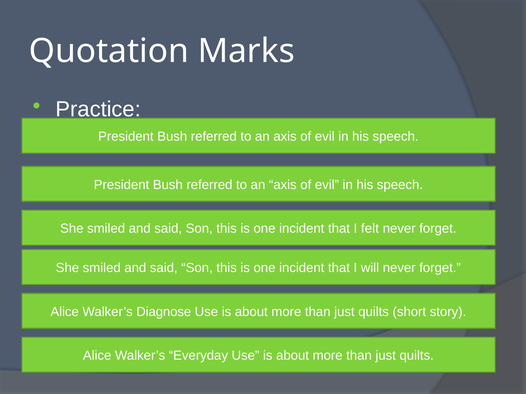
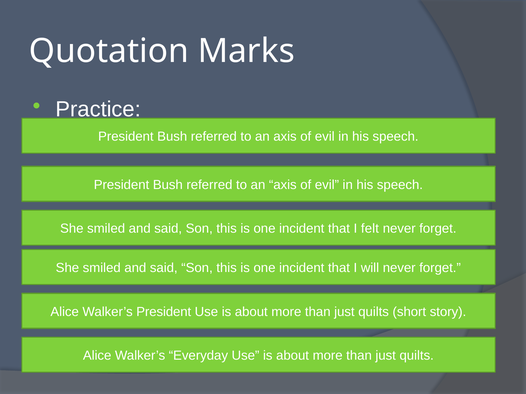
Walker’s Diagnose: Diagnose -> President
